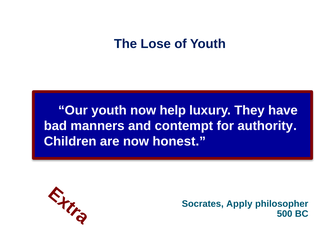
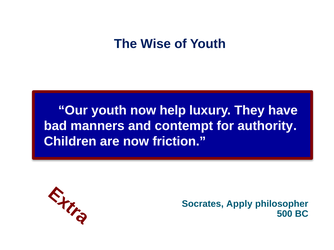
Lose: Lose -> Wise
honest: honest -> friction
